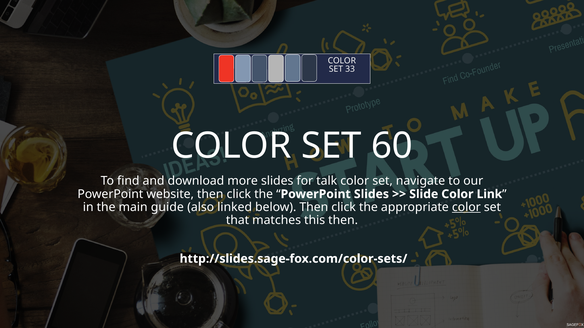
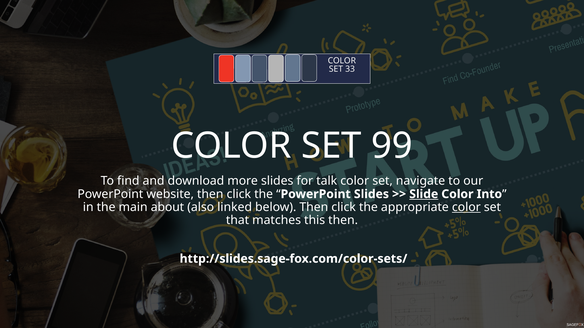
60: 60 -> 99
Slide underline: none -> present
Link: Link -> Into
guide: guide -> about
